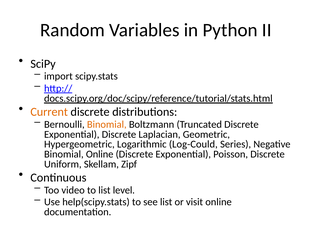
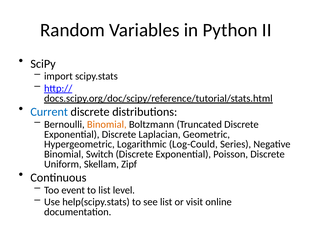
Current colour: orange -> blue
Binomial Online: Online -> Switch
video: video -> event
